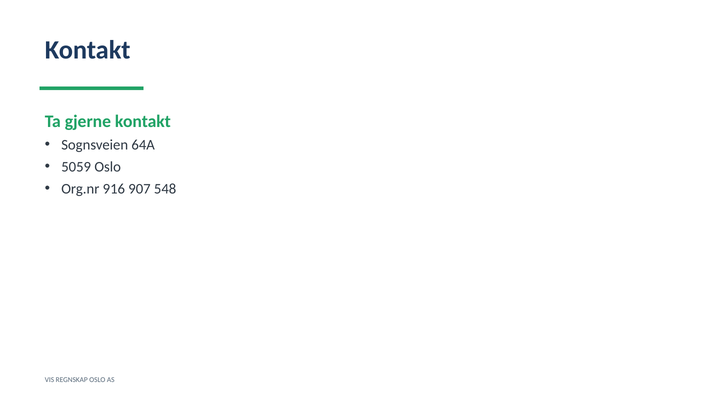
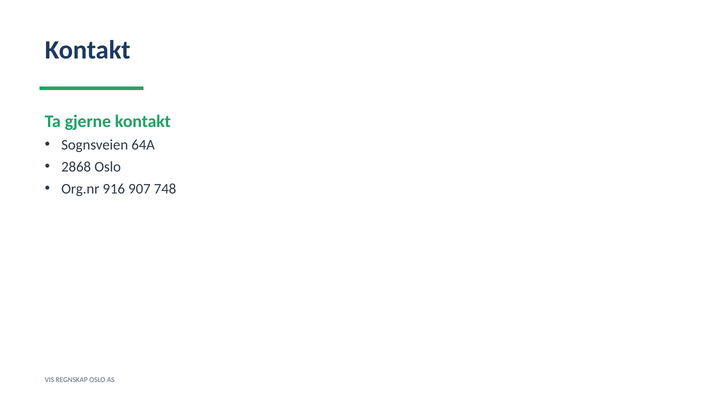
5059: 5059 -> 2868
548: 548 -> 748
